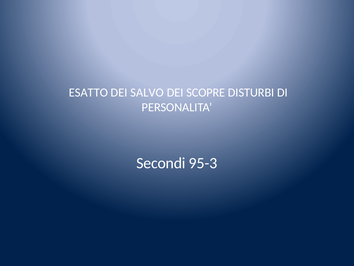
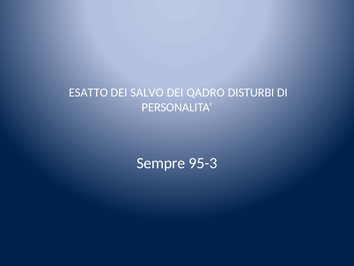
SCOPRE: SCOPRE -> QADRO
Secondi: Secondi -> Sempre
